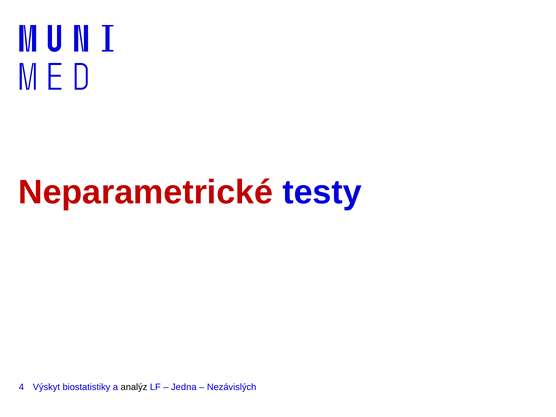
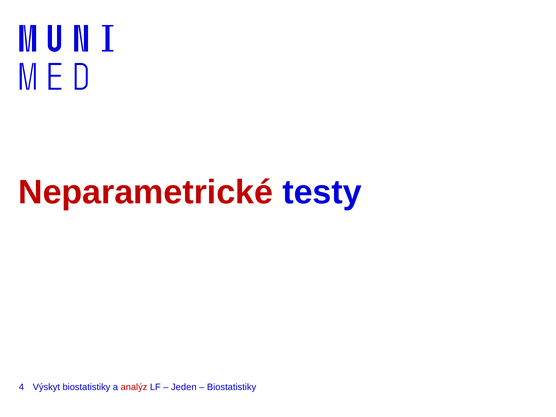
analýz colour: black -> red
Jedna: Jedna -> Jeden
Nezávislých at (232, 387): Nezávislých -> Biostatistiky
